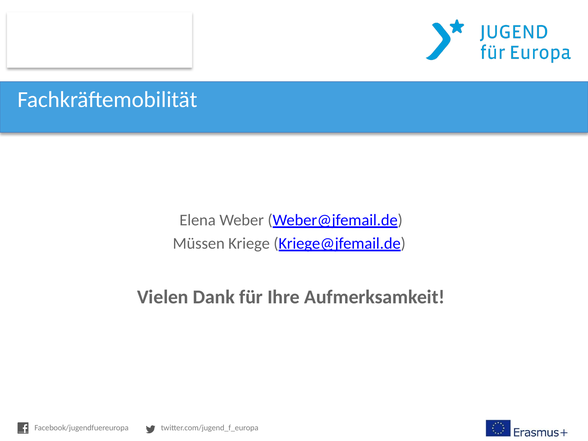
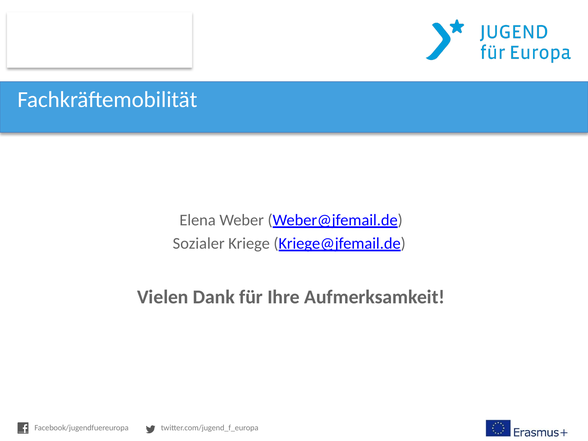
Müssen: Müssen -> Sozialer
